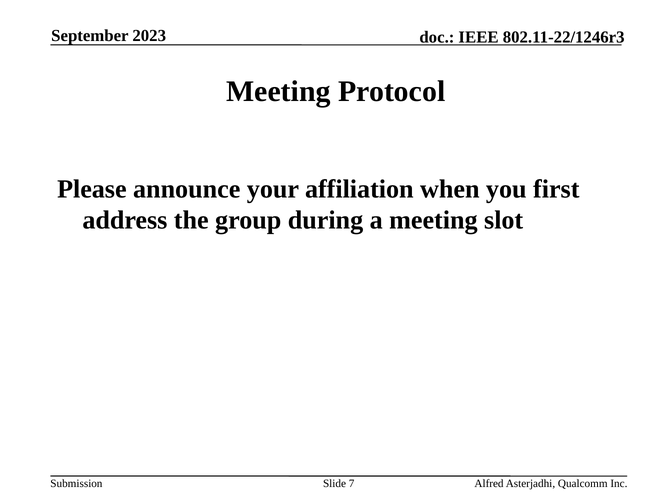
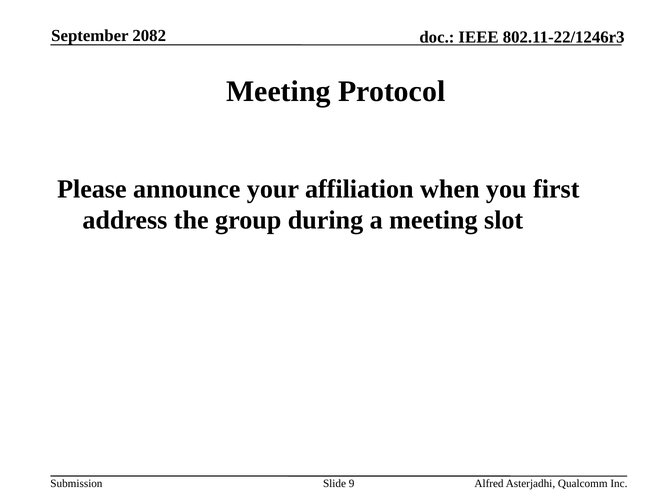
2023: 2023 -> 2082
7: 7 -> 9
